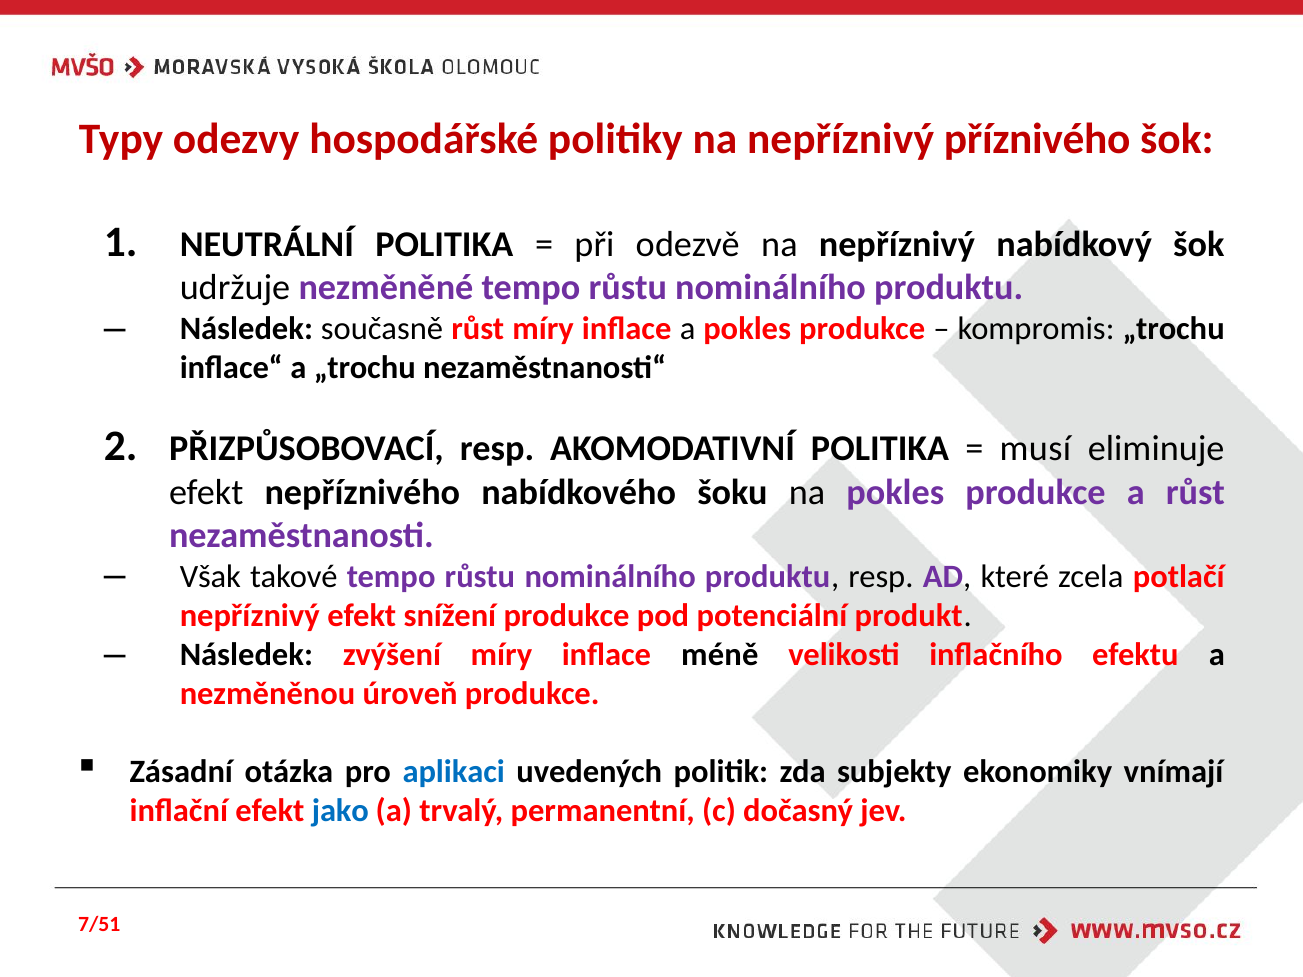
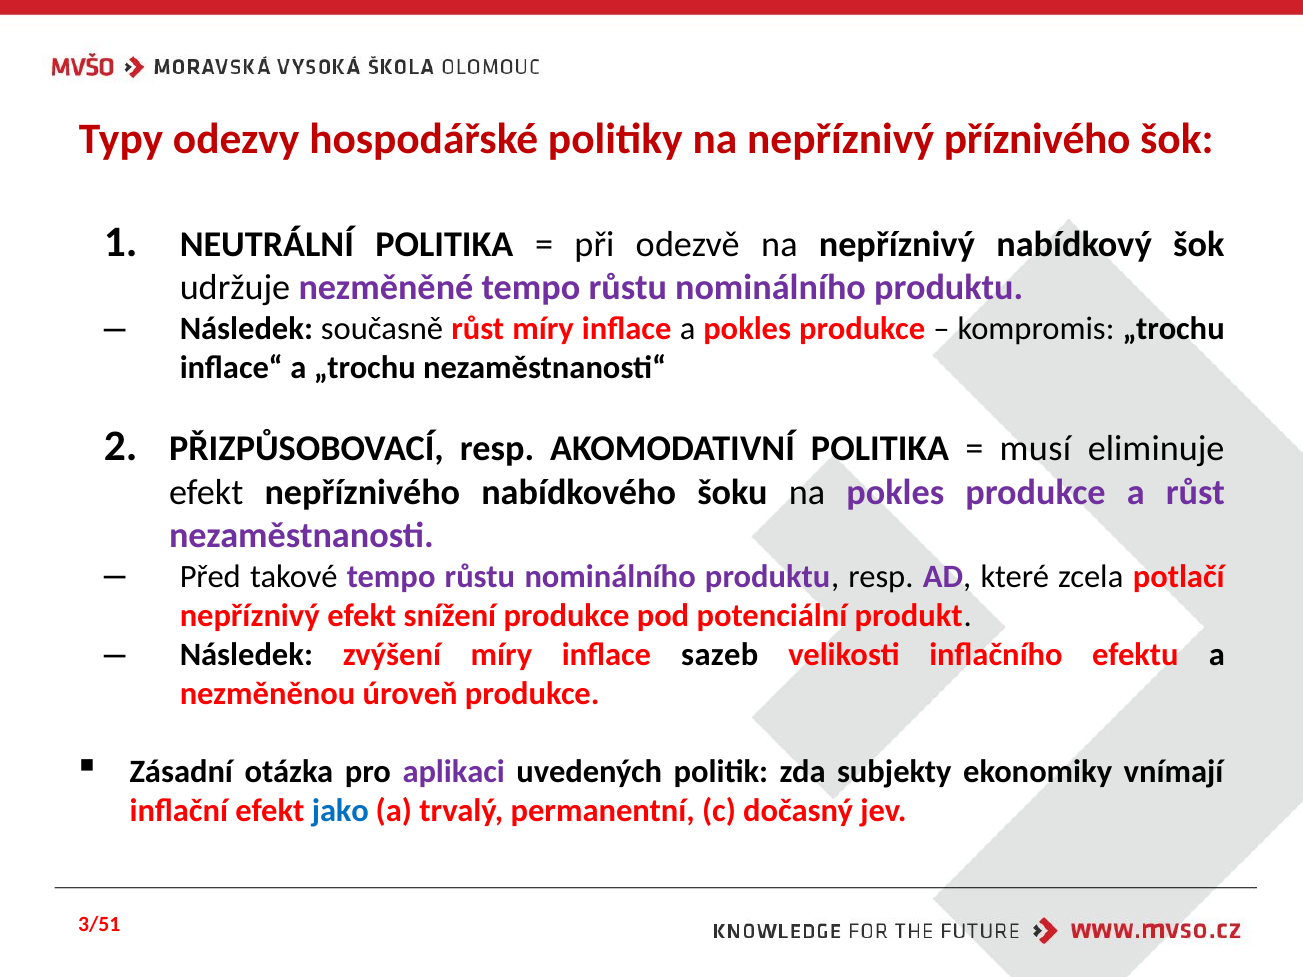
Však: Však -> Před
méně: méně -> sazeb
aplikaci colour: blue -> purple
7/51: 7/51 -> 3/51
